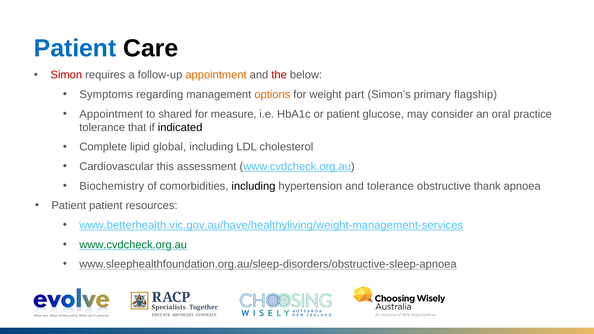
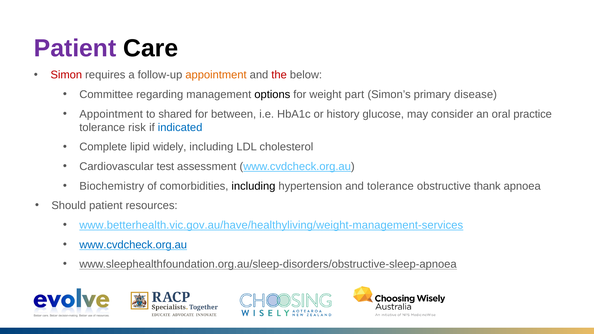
Patient at (75, 48) colour: blue -> purple
Symptoms: Symptoms -> Committee
options colour: orange -> black
flagship: flagship -> disease
measure: measure -> between
or patient: patient -> history
that: that -> risk
indicated colour: black -> blue
global: global -> widely
this: this -> test
Patient at (69, 206): Patient -> Should
www.cvdcheck.org.au at (133, 245) colour: green -> blue
